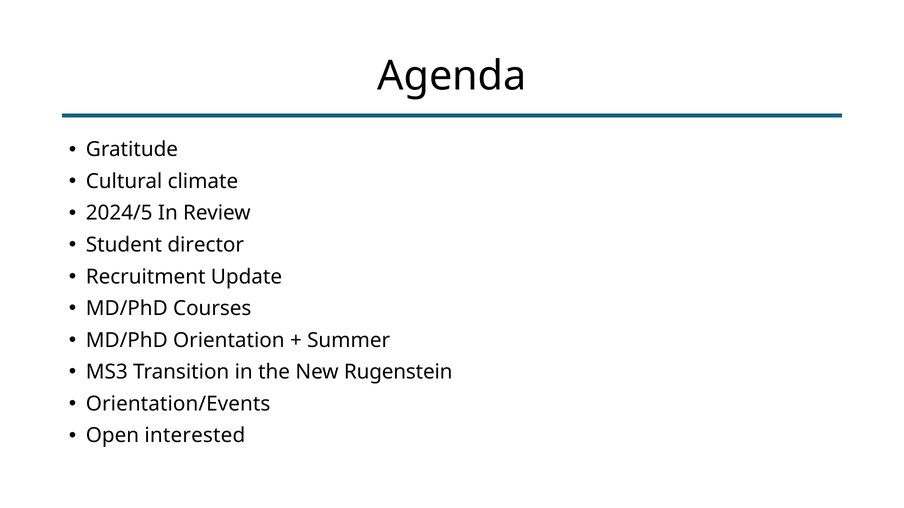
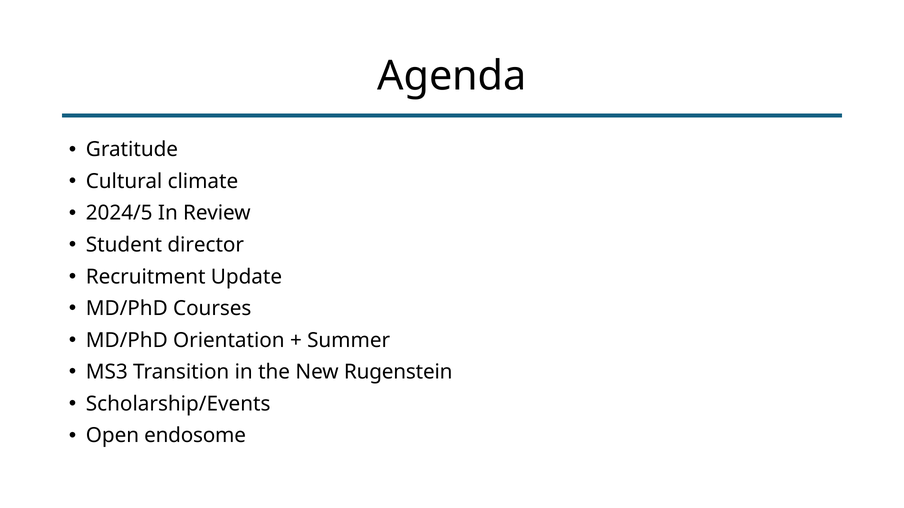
Orientation/Events: Orientation/Events -> Scholarship/Events
interested: interested -> endosome
